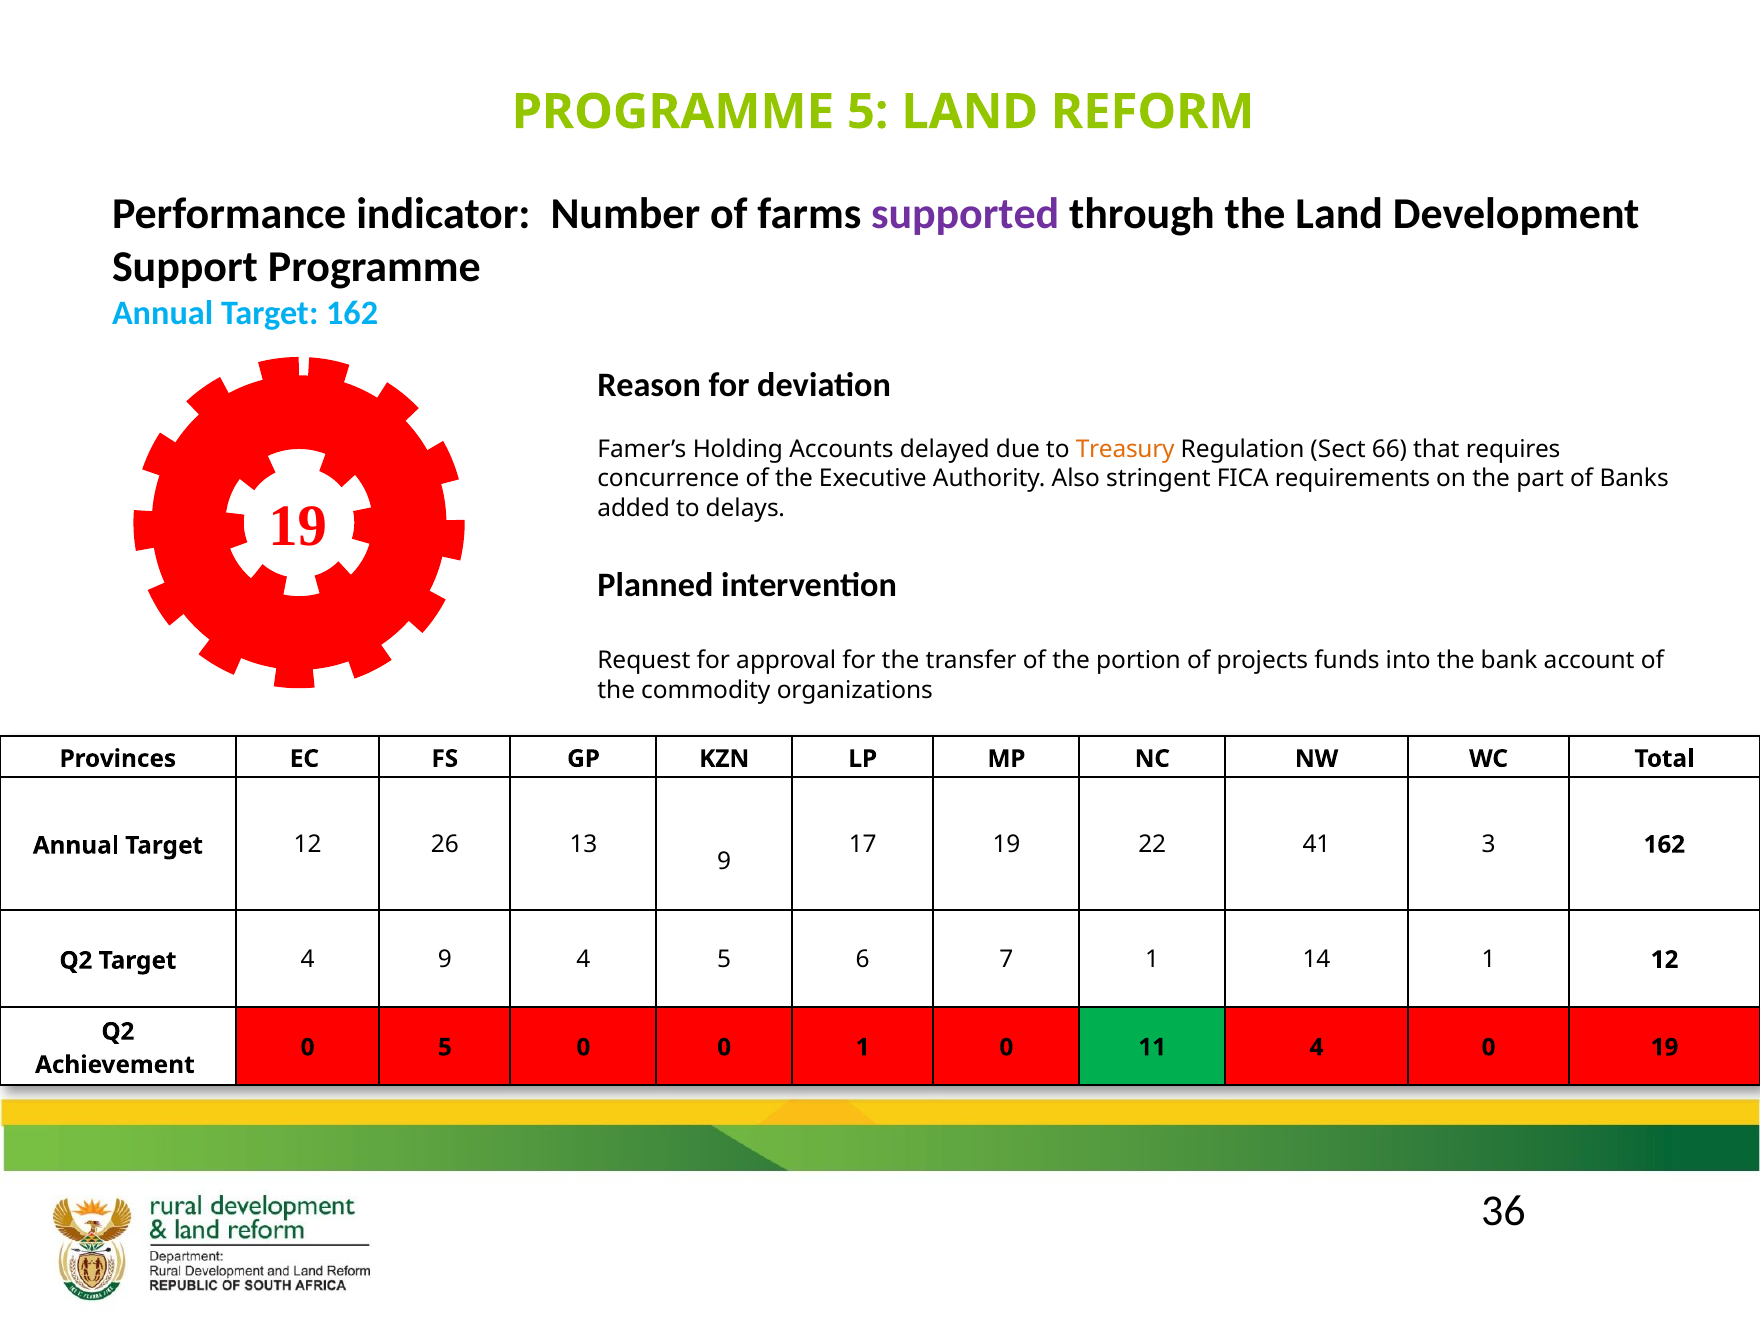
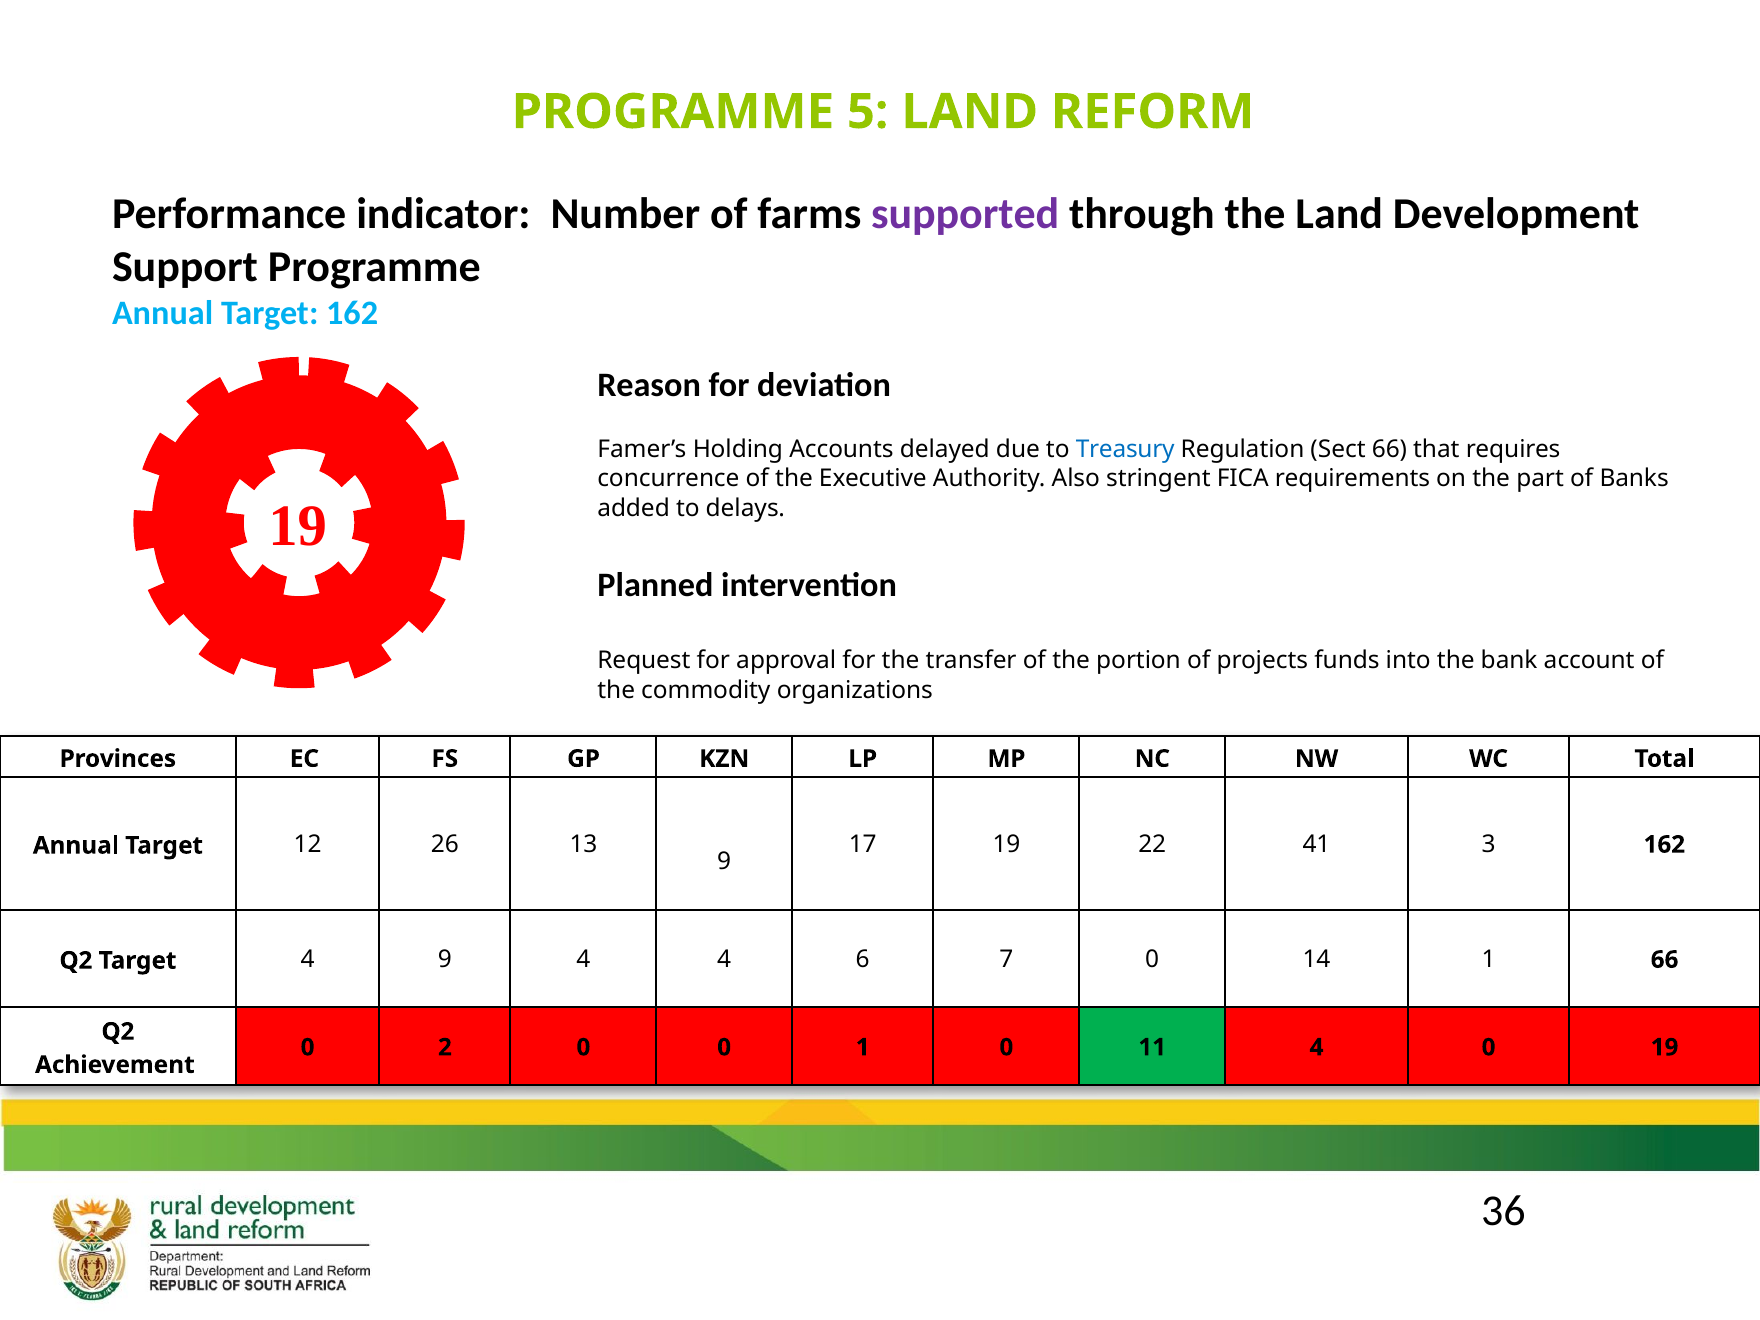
Treasury colour: orange -> blue
4 5: 5 -> 4
7 1: 1 -> 0
1 12: 12 -> 66
0 5: 5 -> 2
